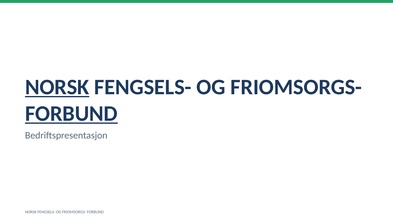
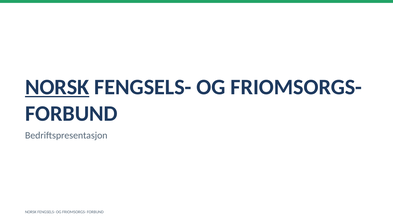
FORBUND at (71, 114) underline: present -> none
